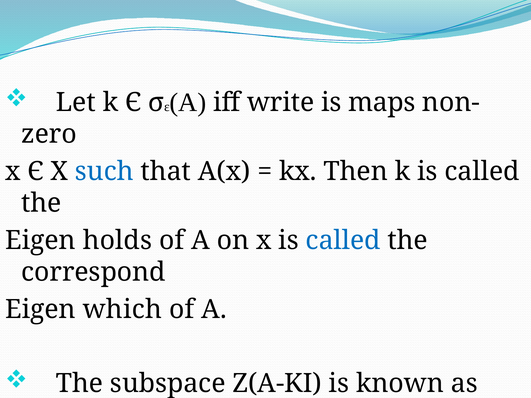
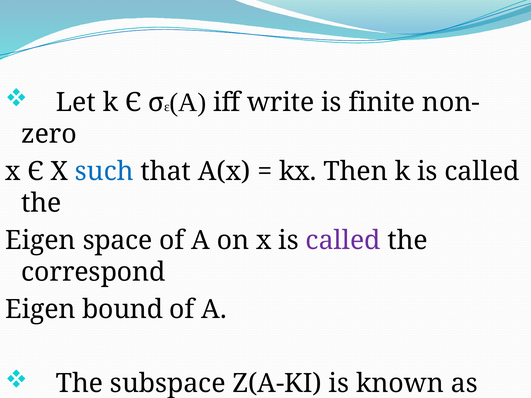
maps: maps -> finite
holds at (117, 240): holds -> space
called at (343, 240) colour: blue -> purple
which: which -> bound
